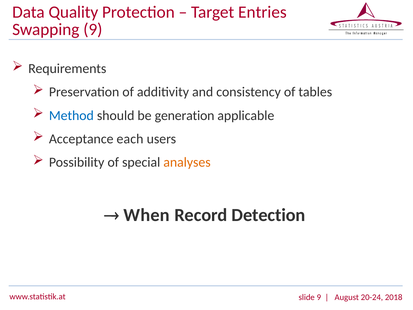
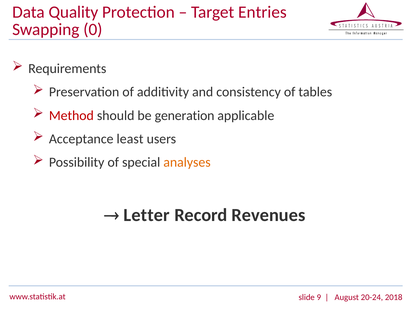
Swapping 9: 9 -> 0
Method colour: blue -> red
each: each -> least
When: When -> Letter
Detection: Detection -> Revenues
